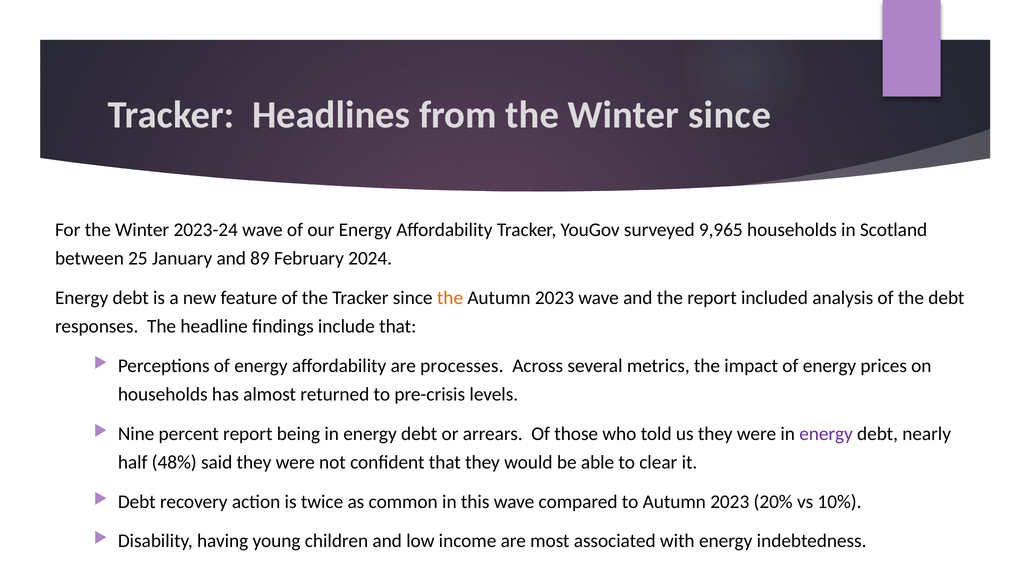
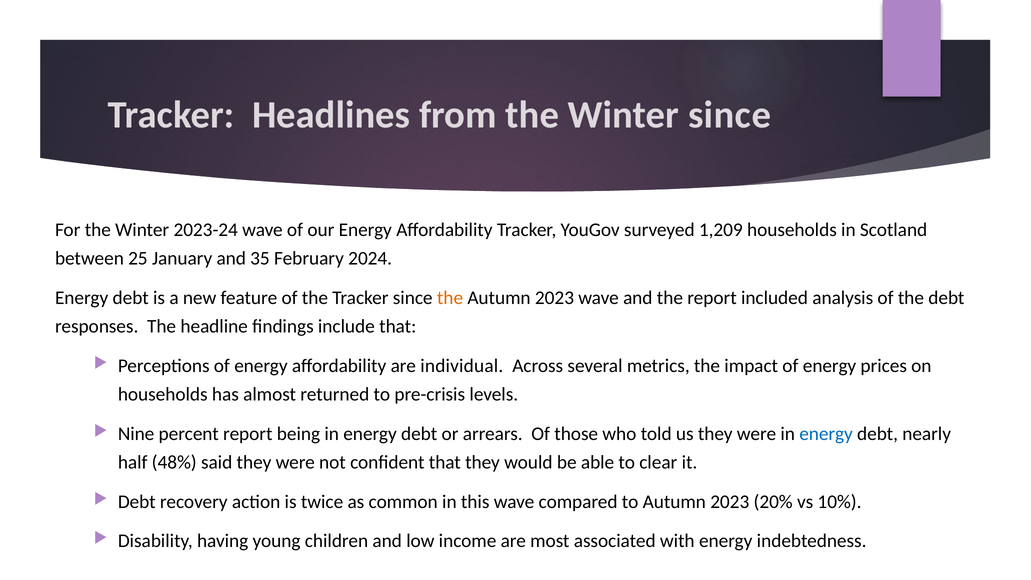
9,965: 9,965 -> 1,209
89: 89 -> 35
processes: processes -> individual
energy at (826, 434) colour: purple -> blue
